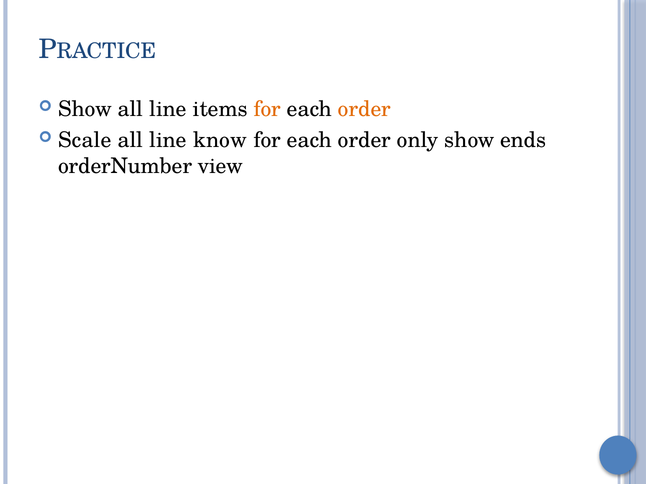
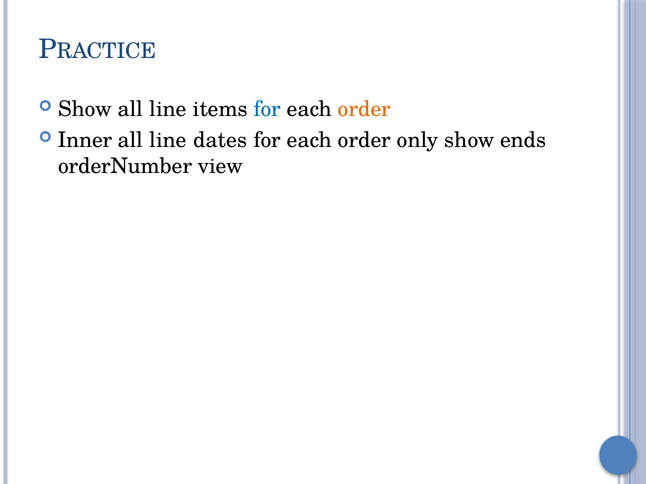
for at (267, 109) colour: orange -> blue
Scale: Scale -> Inner
know: know -> dates
